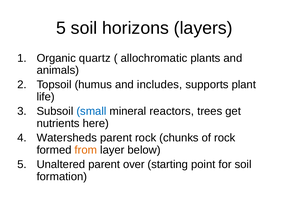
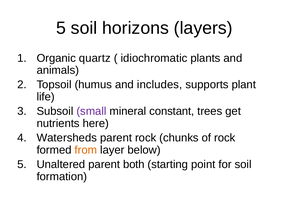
allochromatic: allochromatic -> idiochromatic
small colour: blue -> purple
reactors: reactors -> constant
over: over -> both
